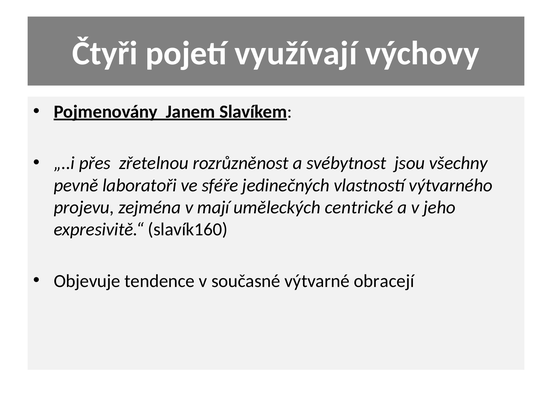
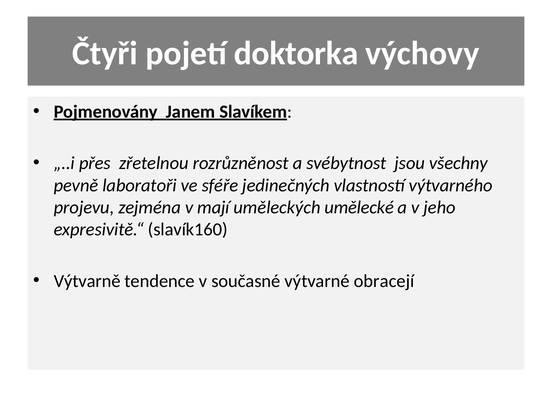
využívají: využívají -> doktorka
centrické: centrické -> umělecké
Objevuje: Objevuje -> Výtvarně
